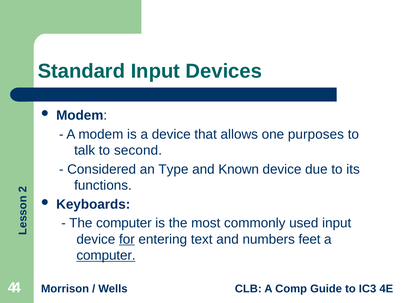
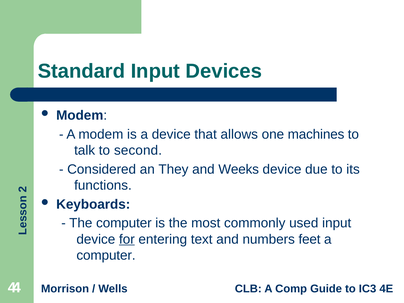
purposes: purposes -> machines
Type: Type -> They
Known: Known -> Weeks
computer at (106, 255) underline: present -> none
